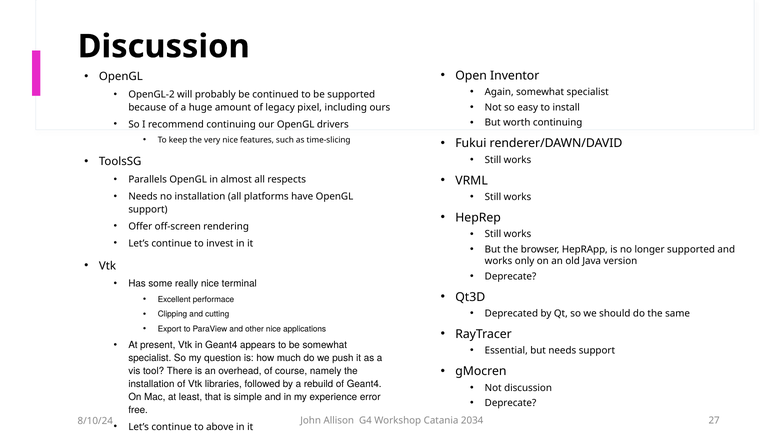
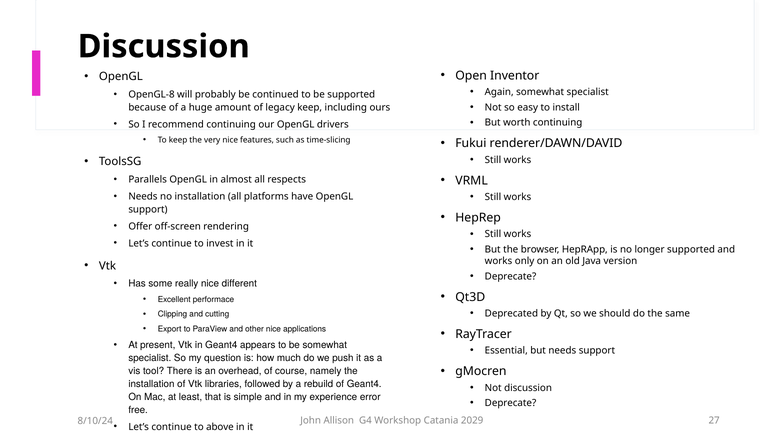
OpenGL-2: OpenGL-2 -> OpenGL-8
legacy pixel: pixel -> keep
terminal: terminal -> different
2034: 2034 -> 2029
